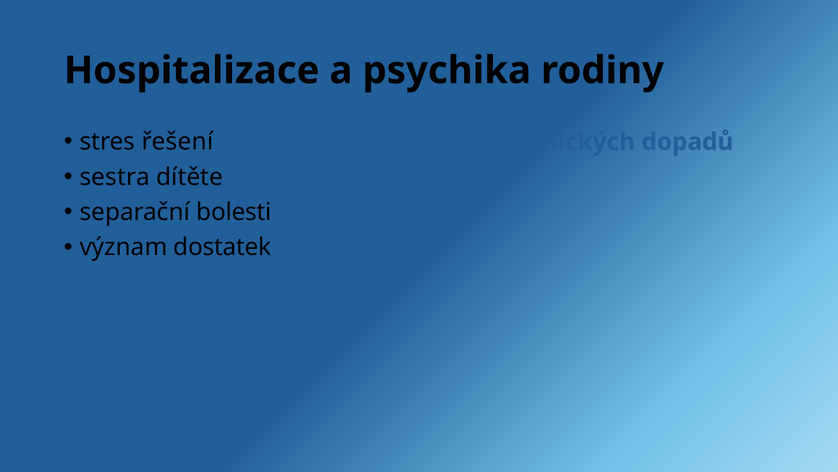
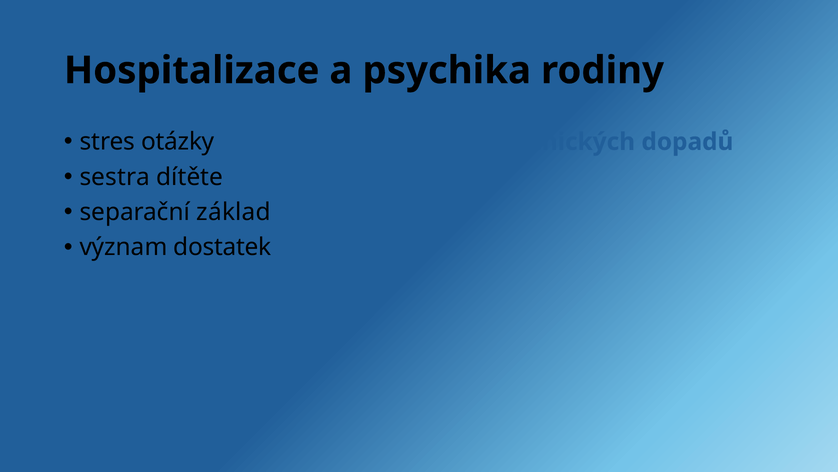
řešení: řešení -> otázky
bolesti: bolesti -> základ
